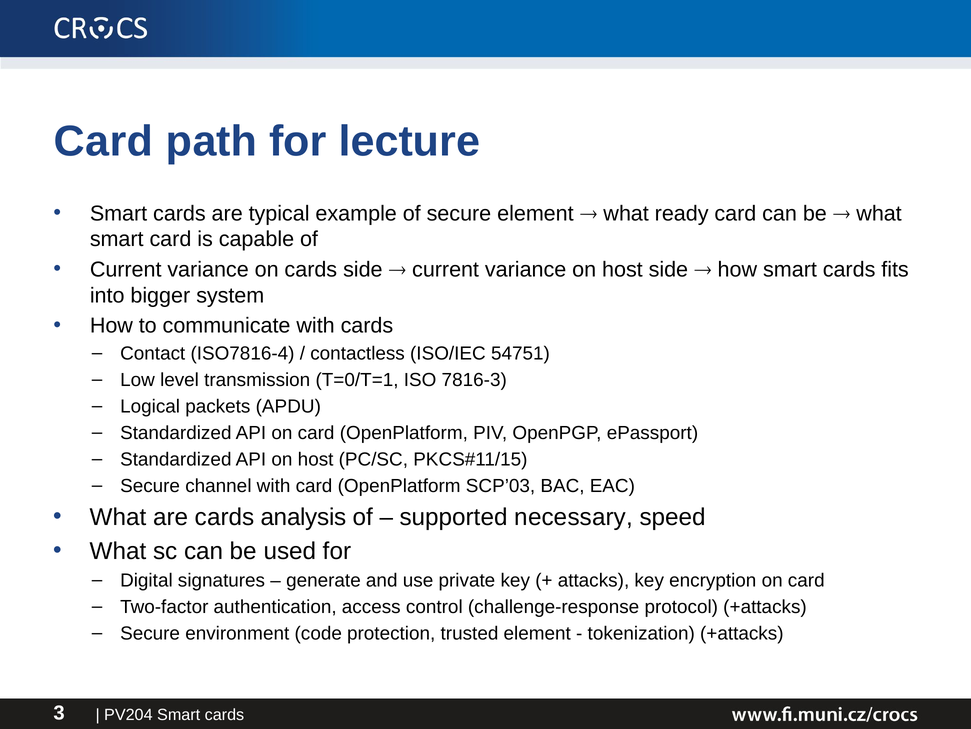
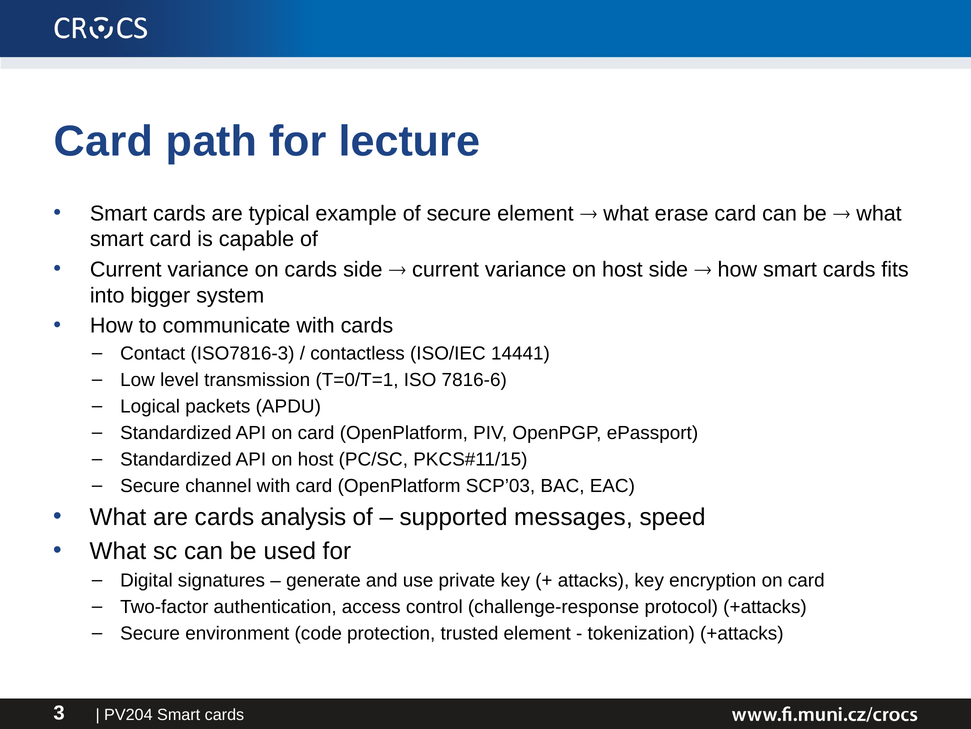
ready: ready -> erase
ISO7816-4: ISO7816-4 -> ISO7816-3
54751: 54751 -> 14441
7816-3: 7816-3 -> 7816-6
necessary: necessary -> messages
